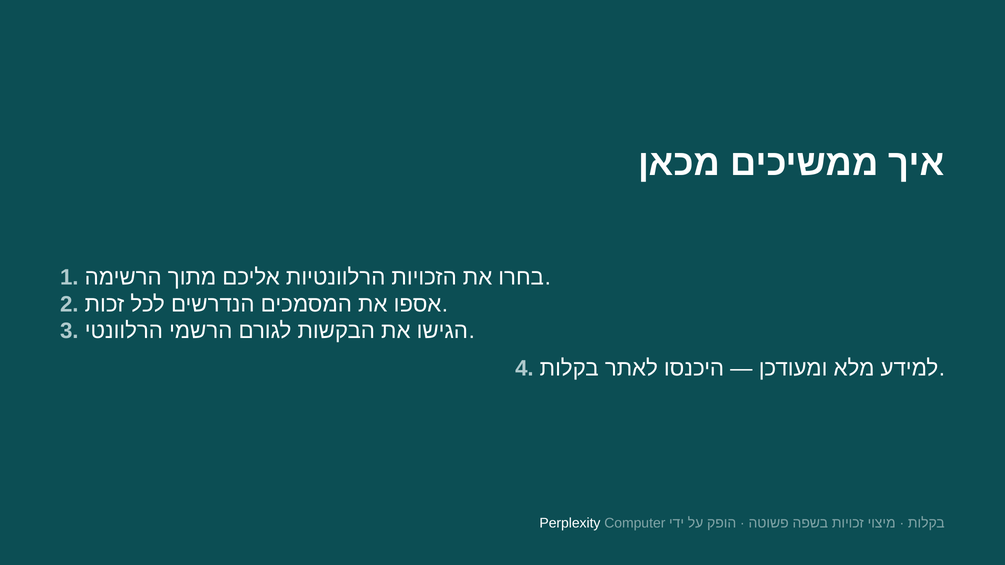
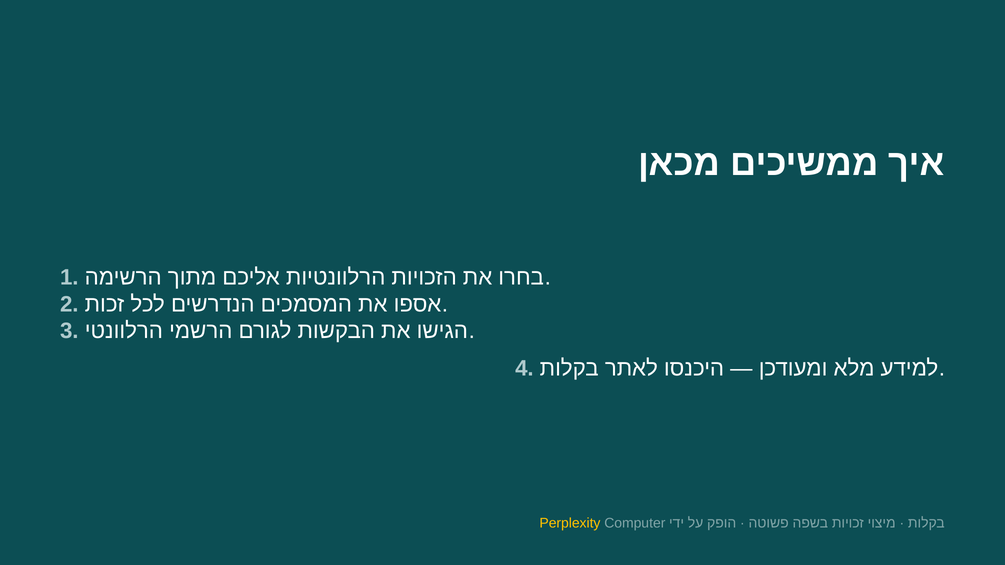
Perplexity colour: white -> yellow
